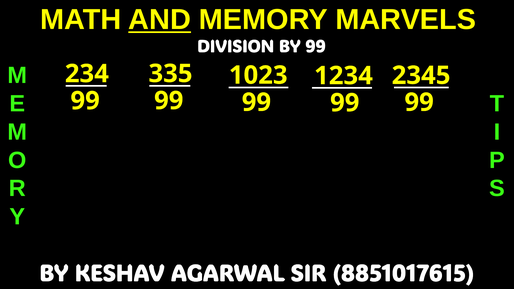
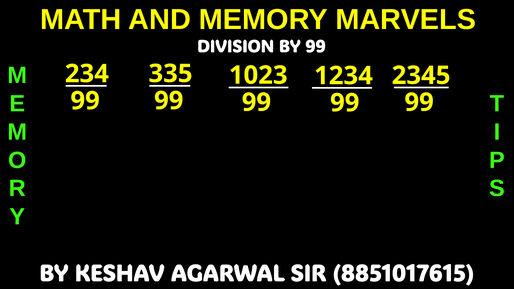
AND underline: present -> none
